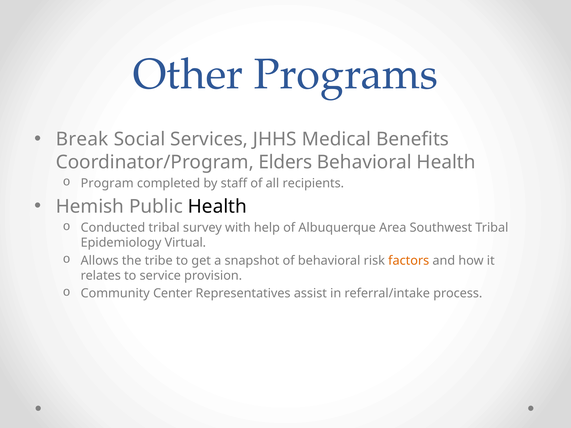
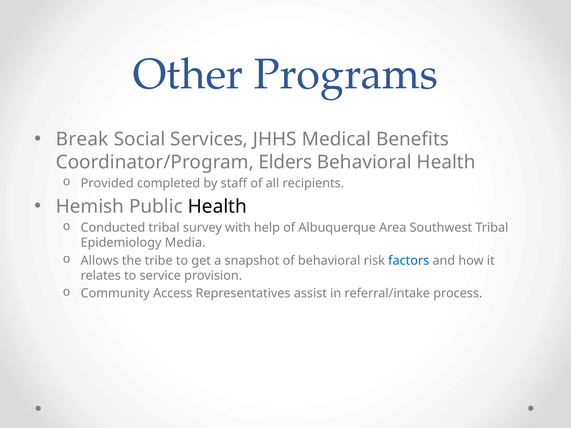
Program: Program -> Provided
Virtual: Virtual -> Media
factors colour: orange -> blue
Center: Center -> Access
